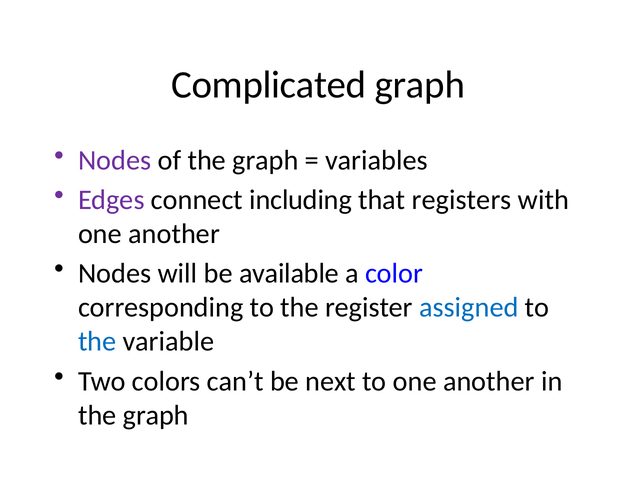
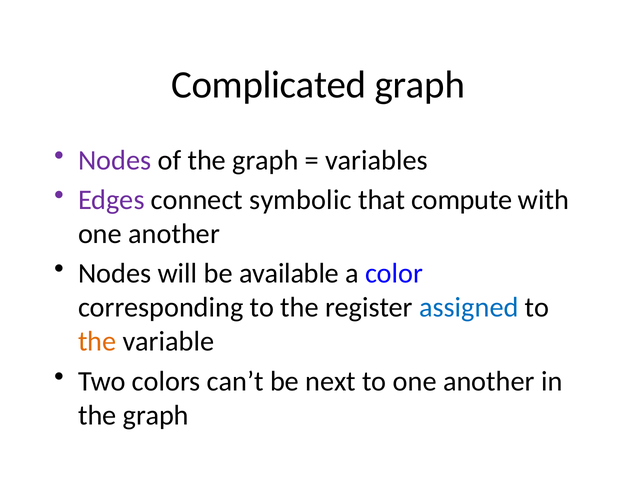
including: including -> symbolic
registers: registers -> compute
the at (97, 341) colour: blue -> orange
